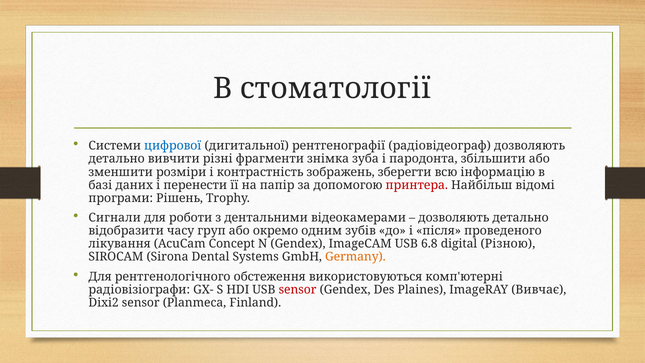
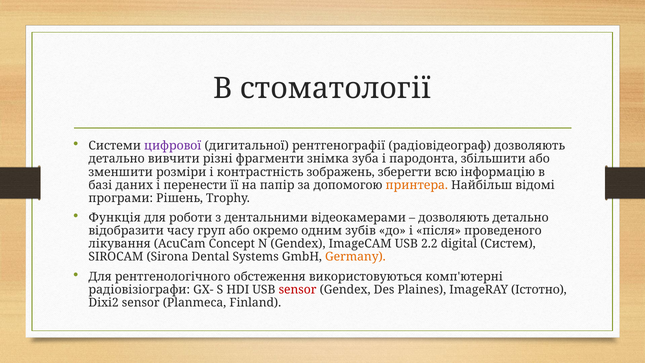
цифрової colour: blue -> purple
принтера colour: red -> orange
Сигнали: Сигнали -> Функція
6.8: 6.8 -> 2.2
Різною: Різною -> Систем
Вивчає: Вивчає -> Істотно
